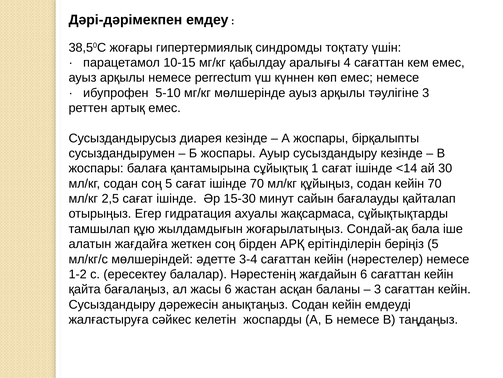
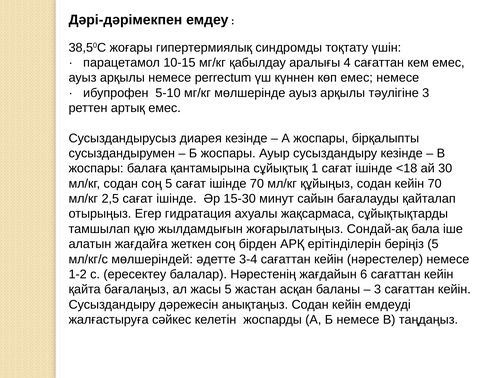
<14: <14 -> <18
жасы 6: 6 -> 5
